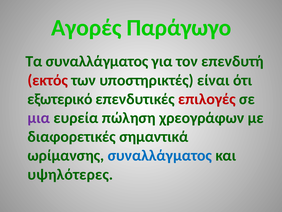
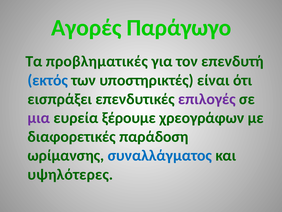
Τα συναλλάγματος: συναλλάγματος -> προβληματικές
εκτός colour: red -> blue
εξωτερικό: εξωτερικό -> εισπράξει
επιλογές colour: red -> purple
πώληση: πώληση -> ξέρουμε
σημαντικά: σημαντικά -> παράδοση
